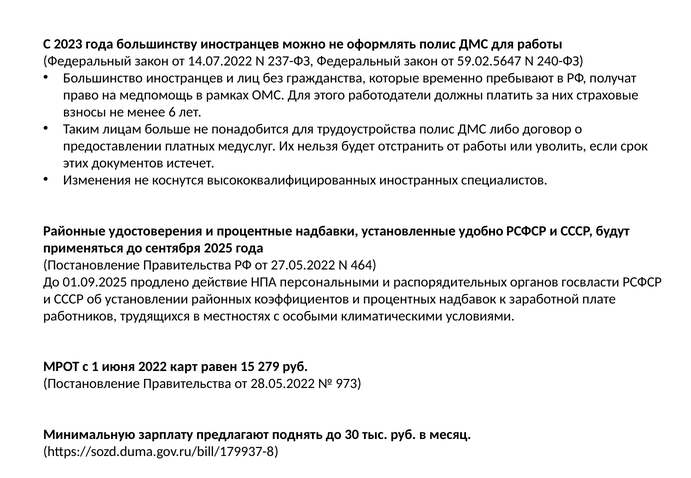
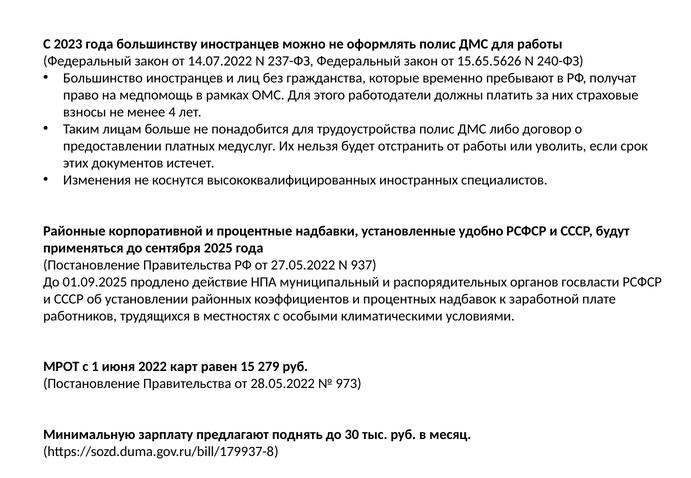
59.02.5647: 59.02.5647 -> 15.65.5626
6: 6 -> 4
удостоверения: удостоверения -> корпоративной
464: 464 -> 937
персональными: персональными -> муниципальный
